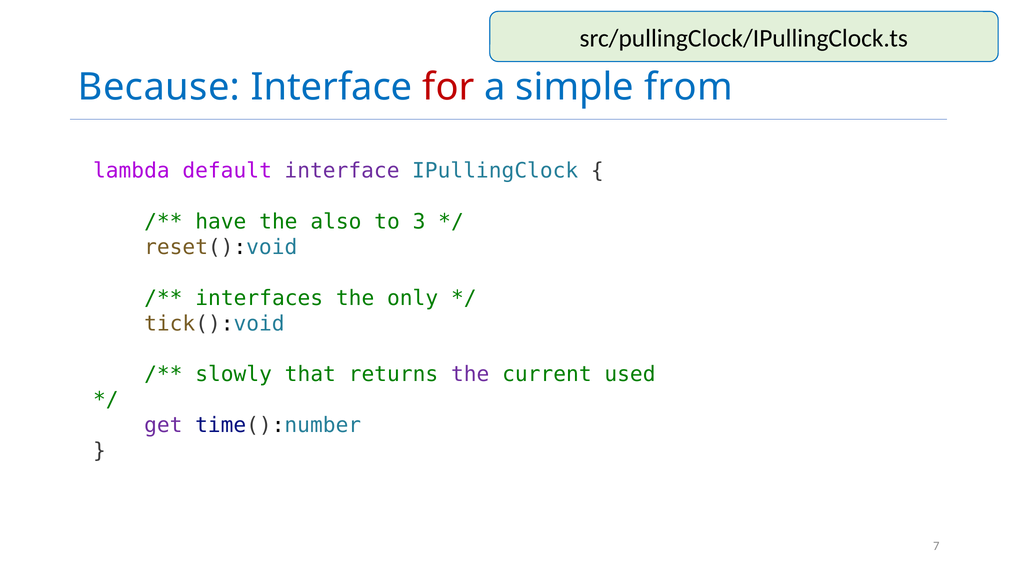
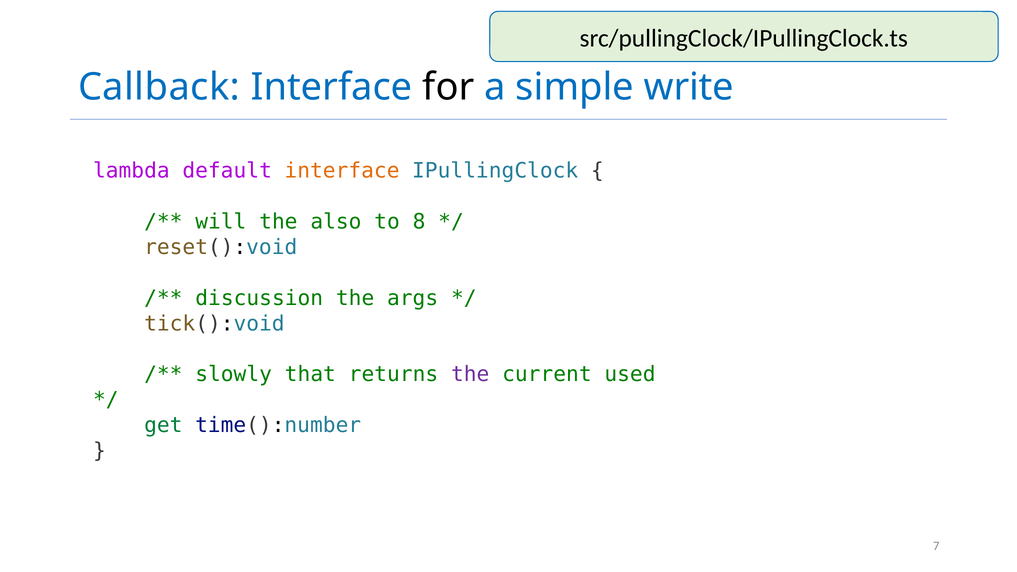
Because: Because -> Callback
for colour: red -> black
from: from -> write
interface at (342, 171) colour: purple -> orange
have: have -> will
3: 3 -> 8
interfaces: interfaces -> discussion
only: only -> args
get colour: purple -> green
